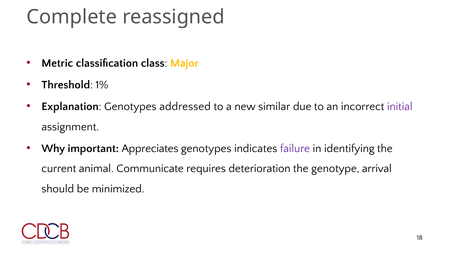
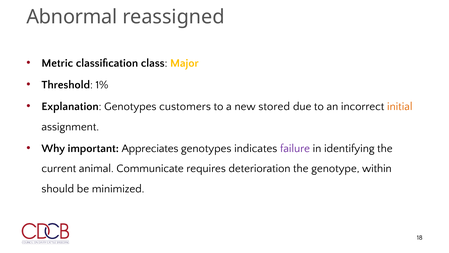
Complete: Complete -> Abnormal
addressed: addressed -> customers
similar: similar -> stored
initial colour: purple -> orange
arrival: arrival -> within
